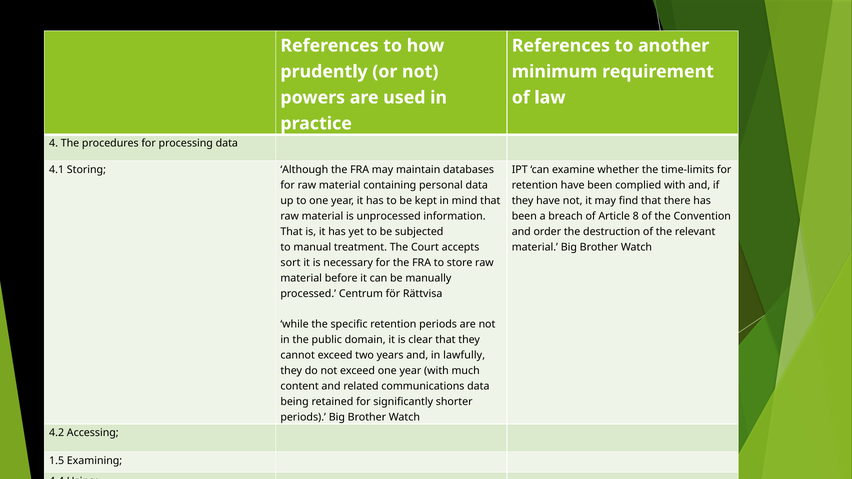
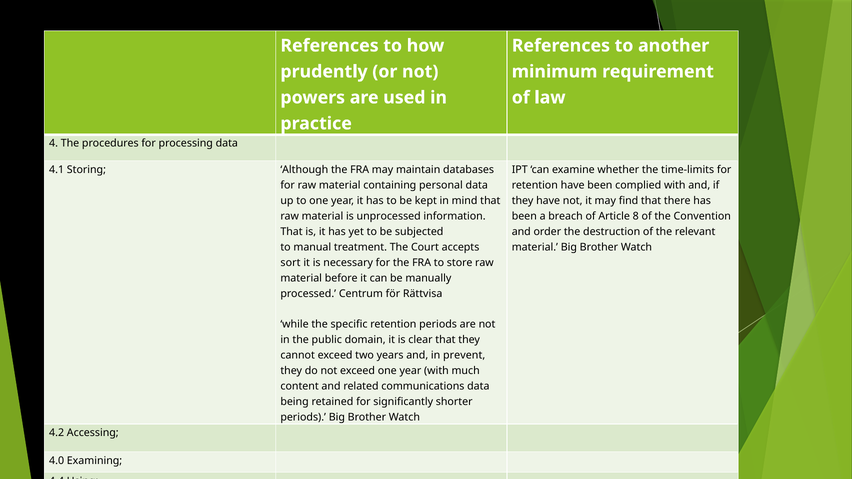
lawfully: lawfully -> prevent
1.5: 1.5 -> 4.0
